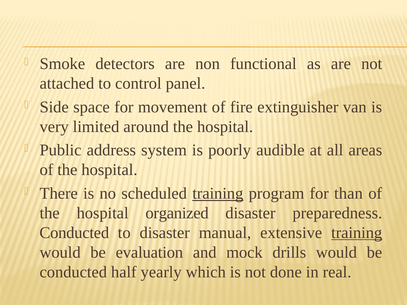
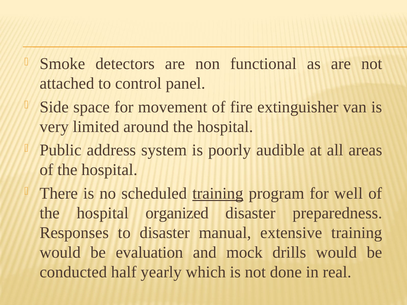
than: than -> well
Conducted at (74, 233): Conducted -> Responses
training at (357, 233) underline: present -> none
